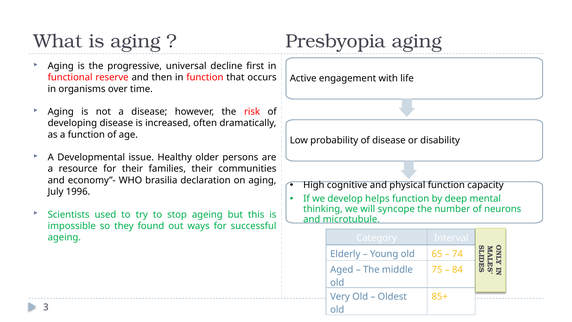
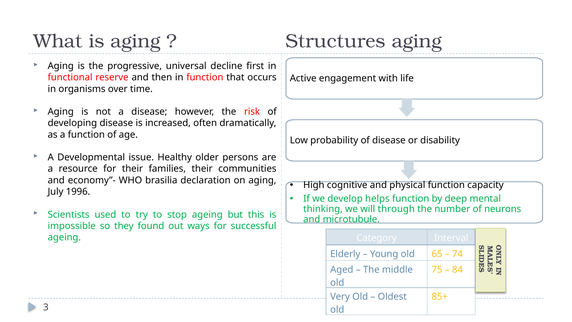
Presbyopia: Presbyopia -> Structures
syncope: syncope -> through
